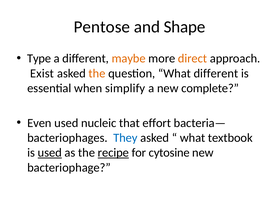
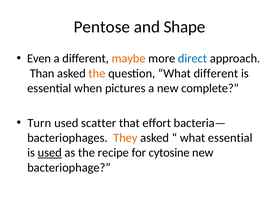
Type: Type -> Even
direct colour: orange -> blue
Exist: Exist -> Than
simplify: simplify -> pictures
Even: Even -> Turn
nucleic: nucleic -> scatter
They colour: blue -> orange
what textbook: textbook -> essential
recipe underline: present -> none
